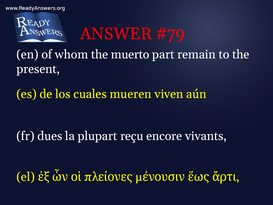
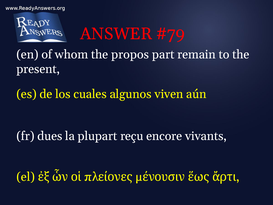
muerto: muerto -> propos
mueren: mueren -> algunos
